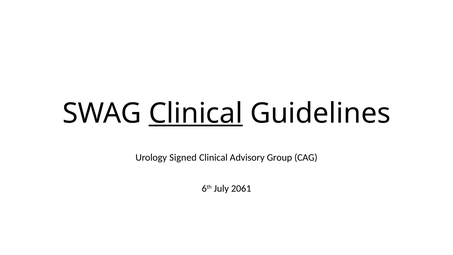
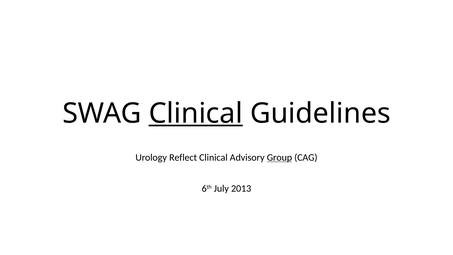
Signed: Signed -> Reflect
Group underline: none -> present
2061: 2061 -> 2013
